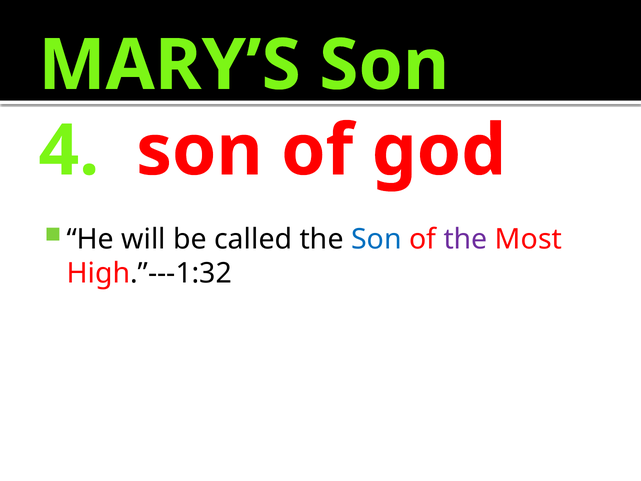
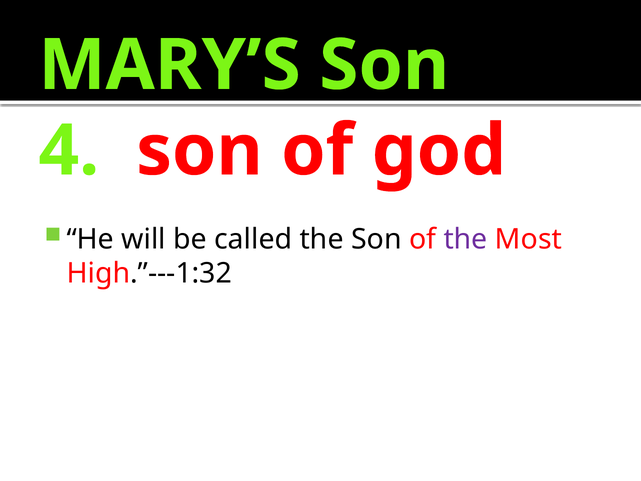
Son at (376, 239) colour: blue -> black
